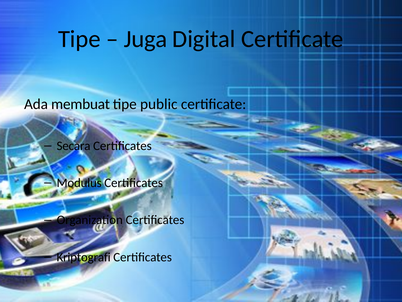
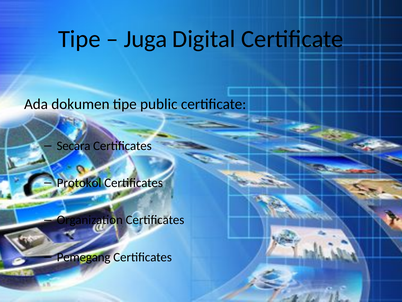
membuat: membuat -> dokumen
Modulus: Modulus -> Protokol
Kriptografi: Kriptografi -> Pemegang
